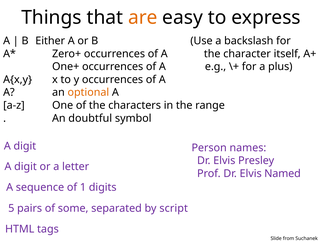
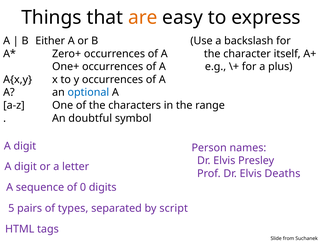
optional colour: orange -> blue
Named: Named -> Deaths
1: 1 -> 0
some: some -> types
